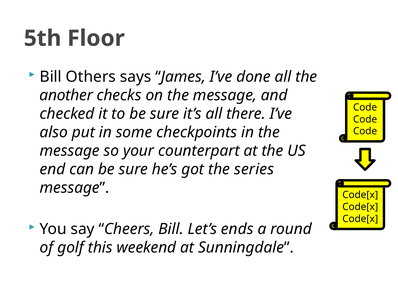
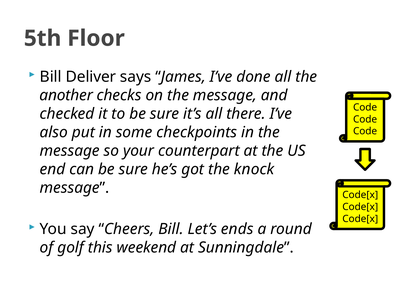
Others: Others -> Deliver
series: series -> knock
